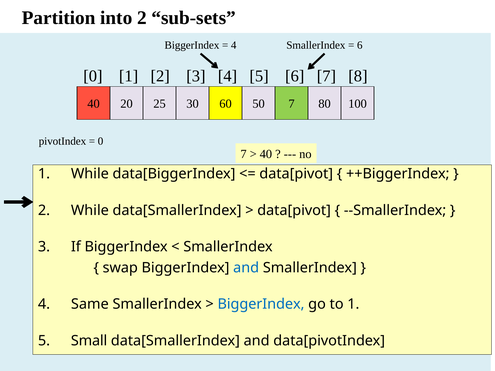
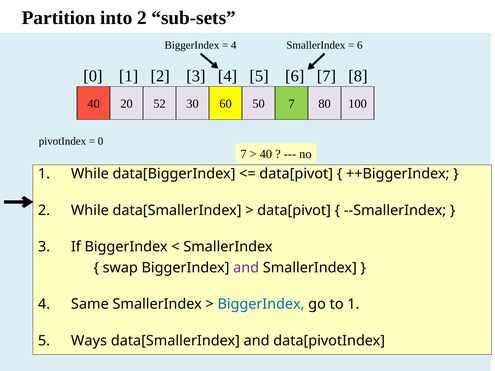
25: 25 -> 52
and at (246, 268) colour: blue -> purple
Small: Small -> Ways
